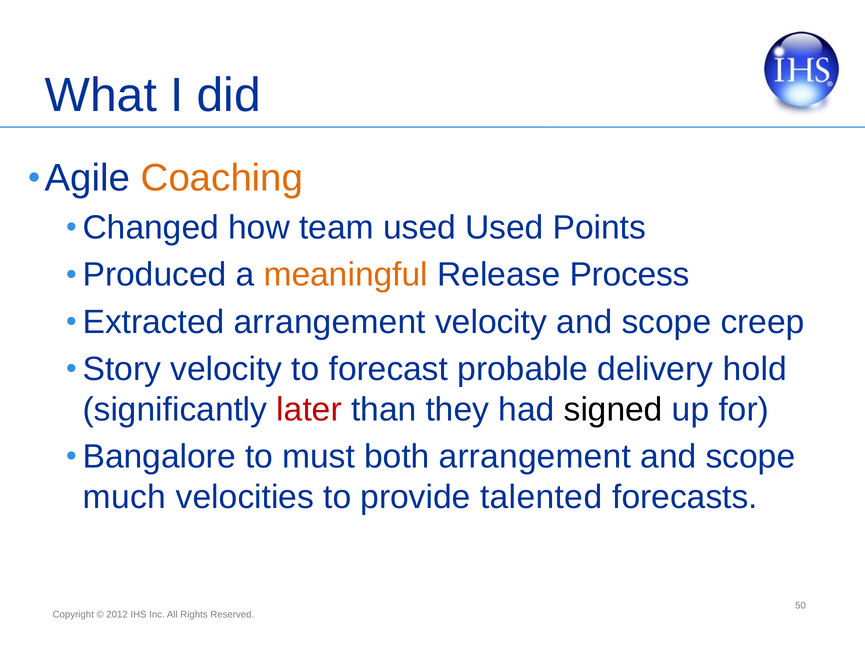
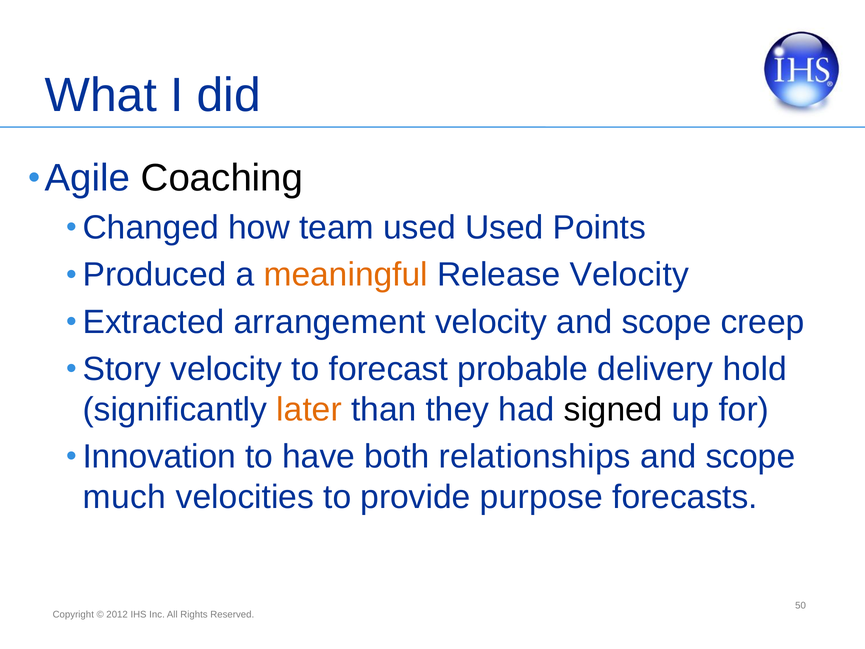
Coaching colour: orange -> black
Release Process: Process -> Velocity
later colour: red -> orange
Bangalore: Bangalore -> Innovation
must: must -> have
both arrangement: arrangement -> relationships
talented: talented -> purpose
